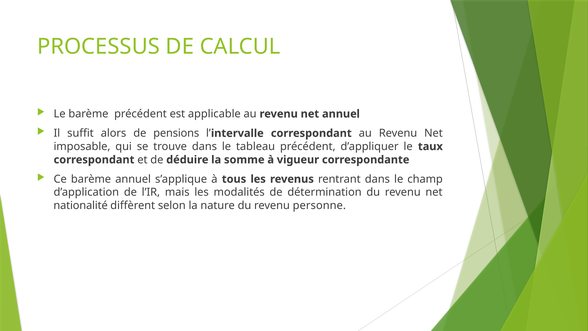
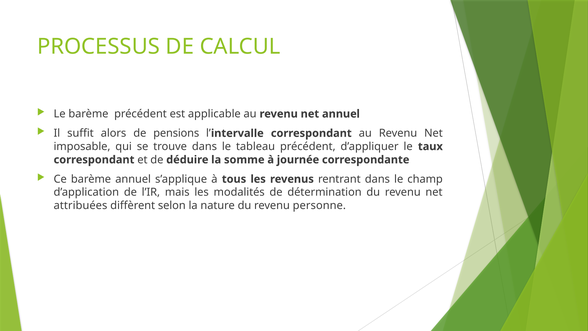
vigueur: vigueur -> journée
nationalité: nationalité -> attribuées
